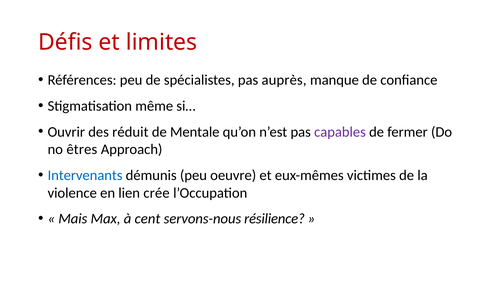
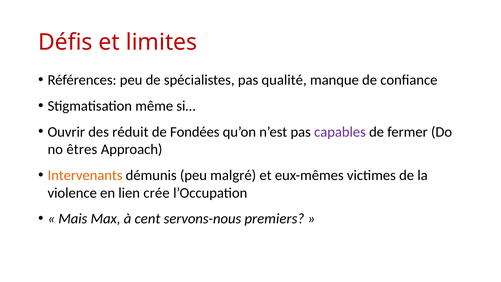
auprès: auprès -> qualité
Mentale: Mentale -> Fondées
Intervenants colour: blue -> orange
oeuvre: oeuvre -> malgré
résilience: résilience -> premiers
